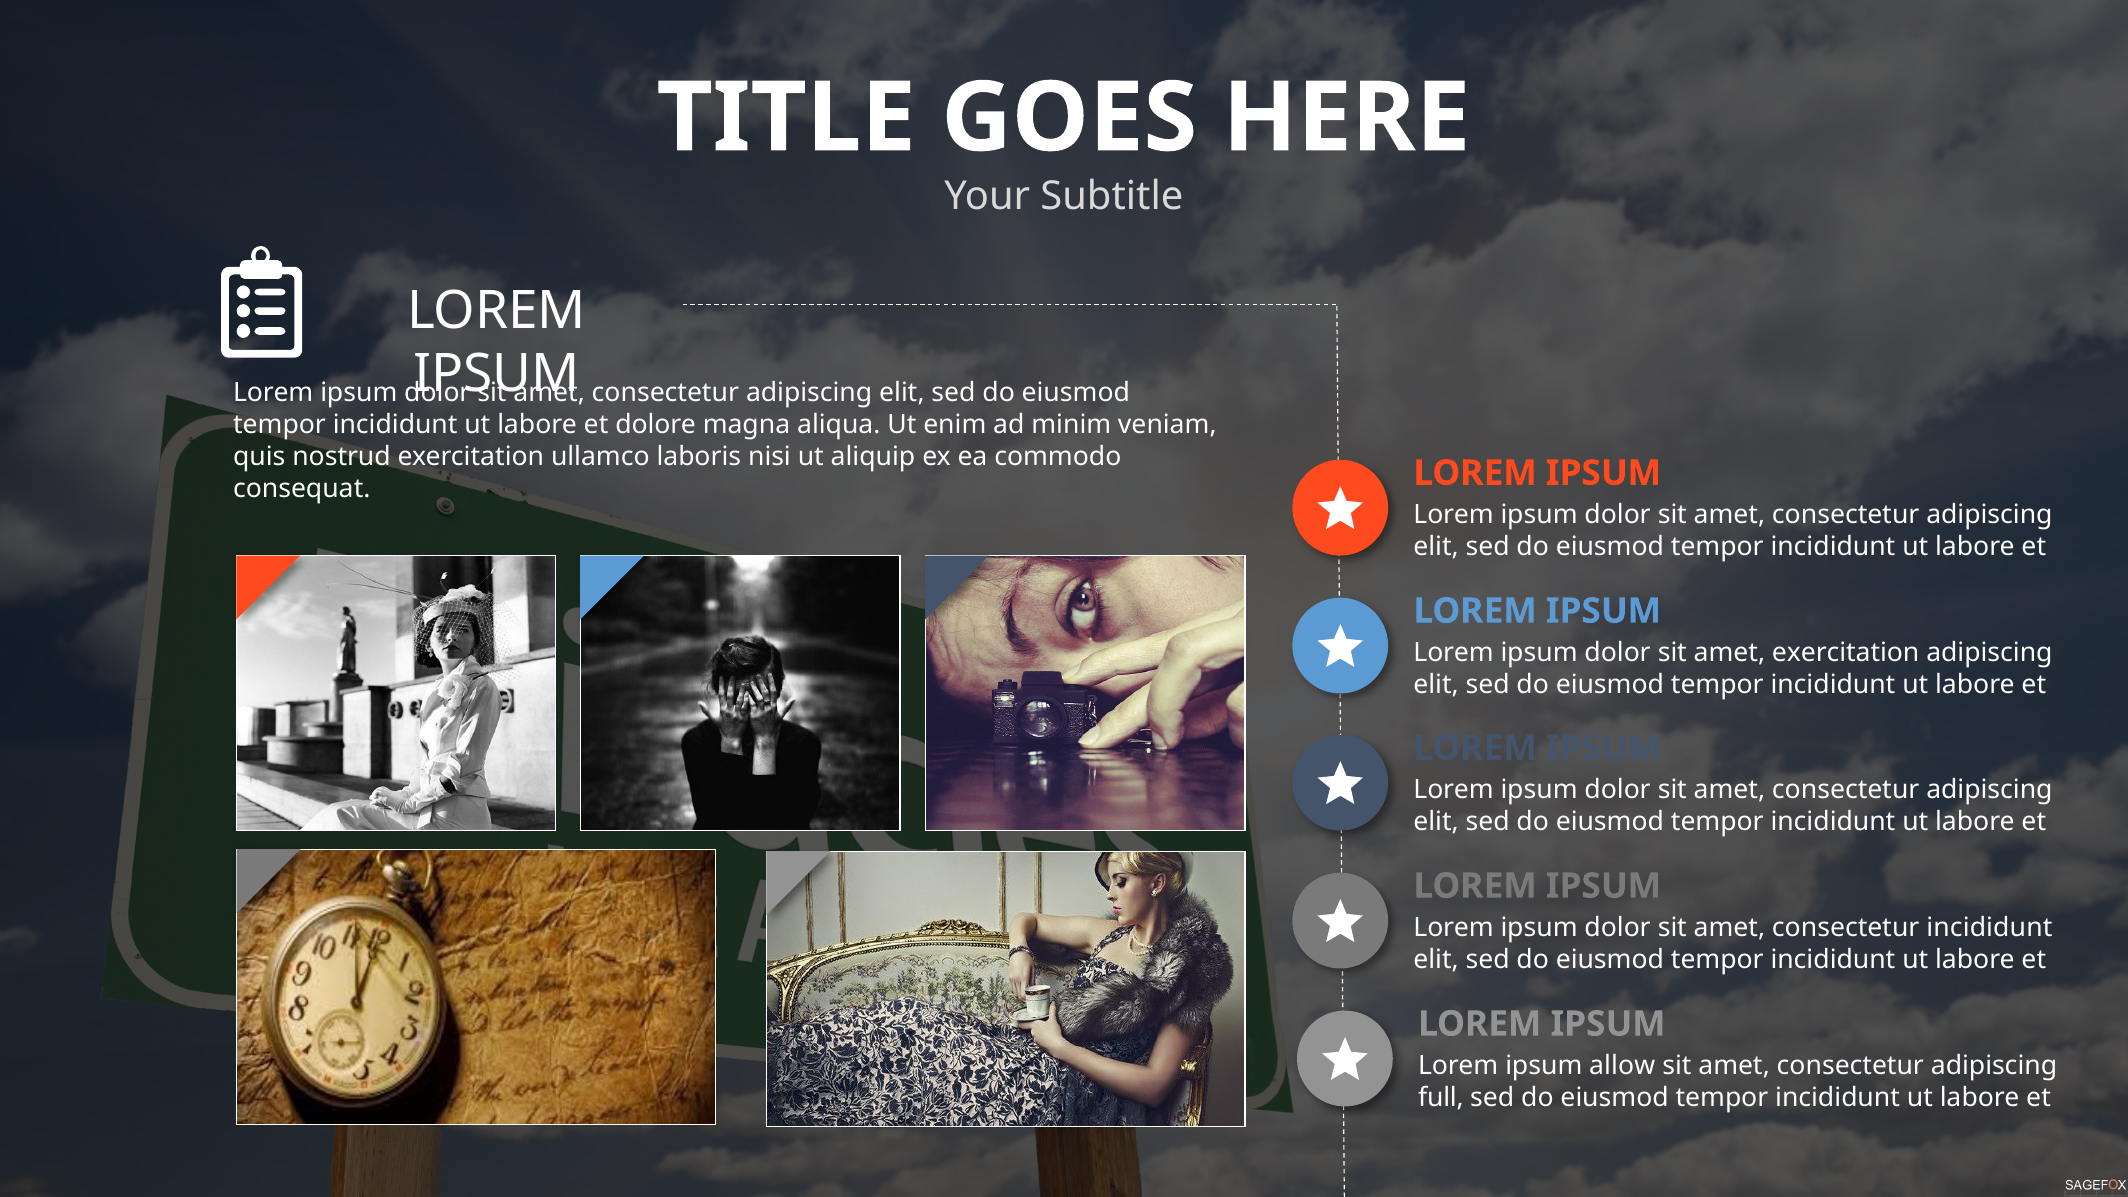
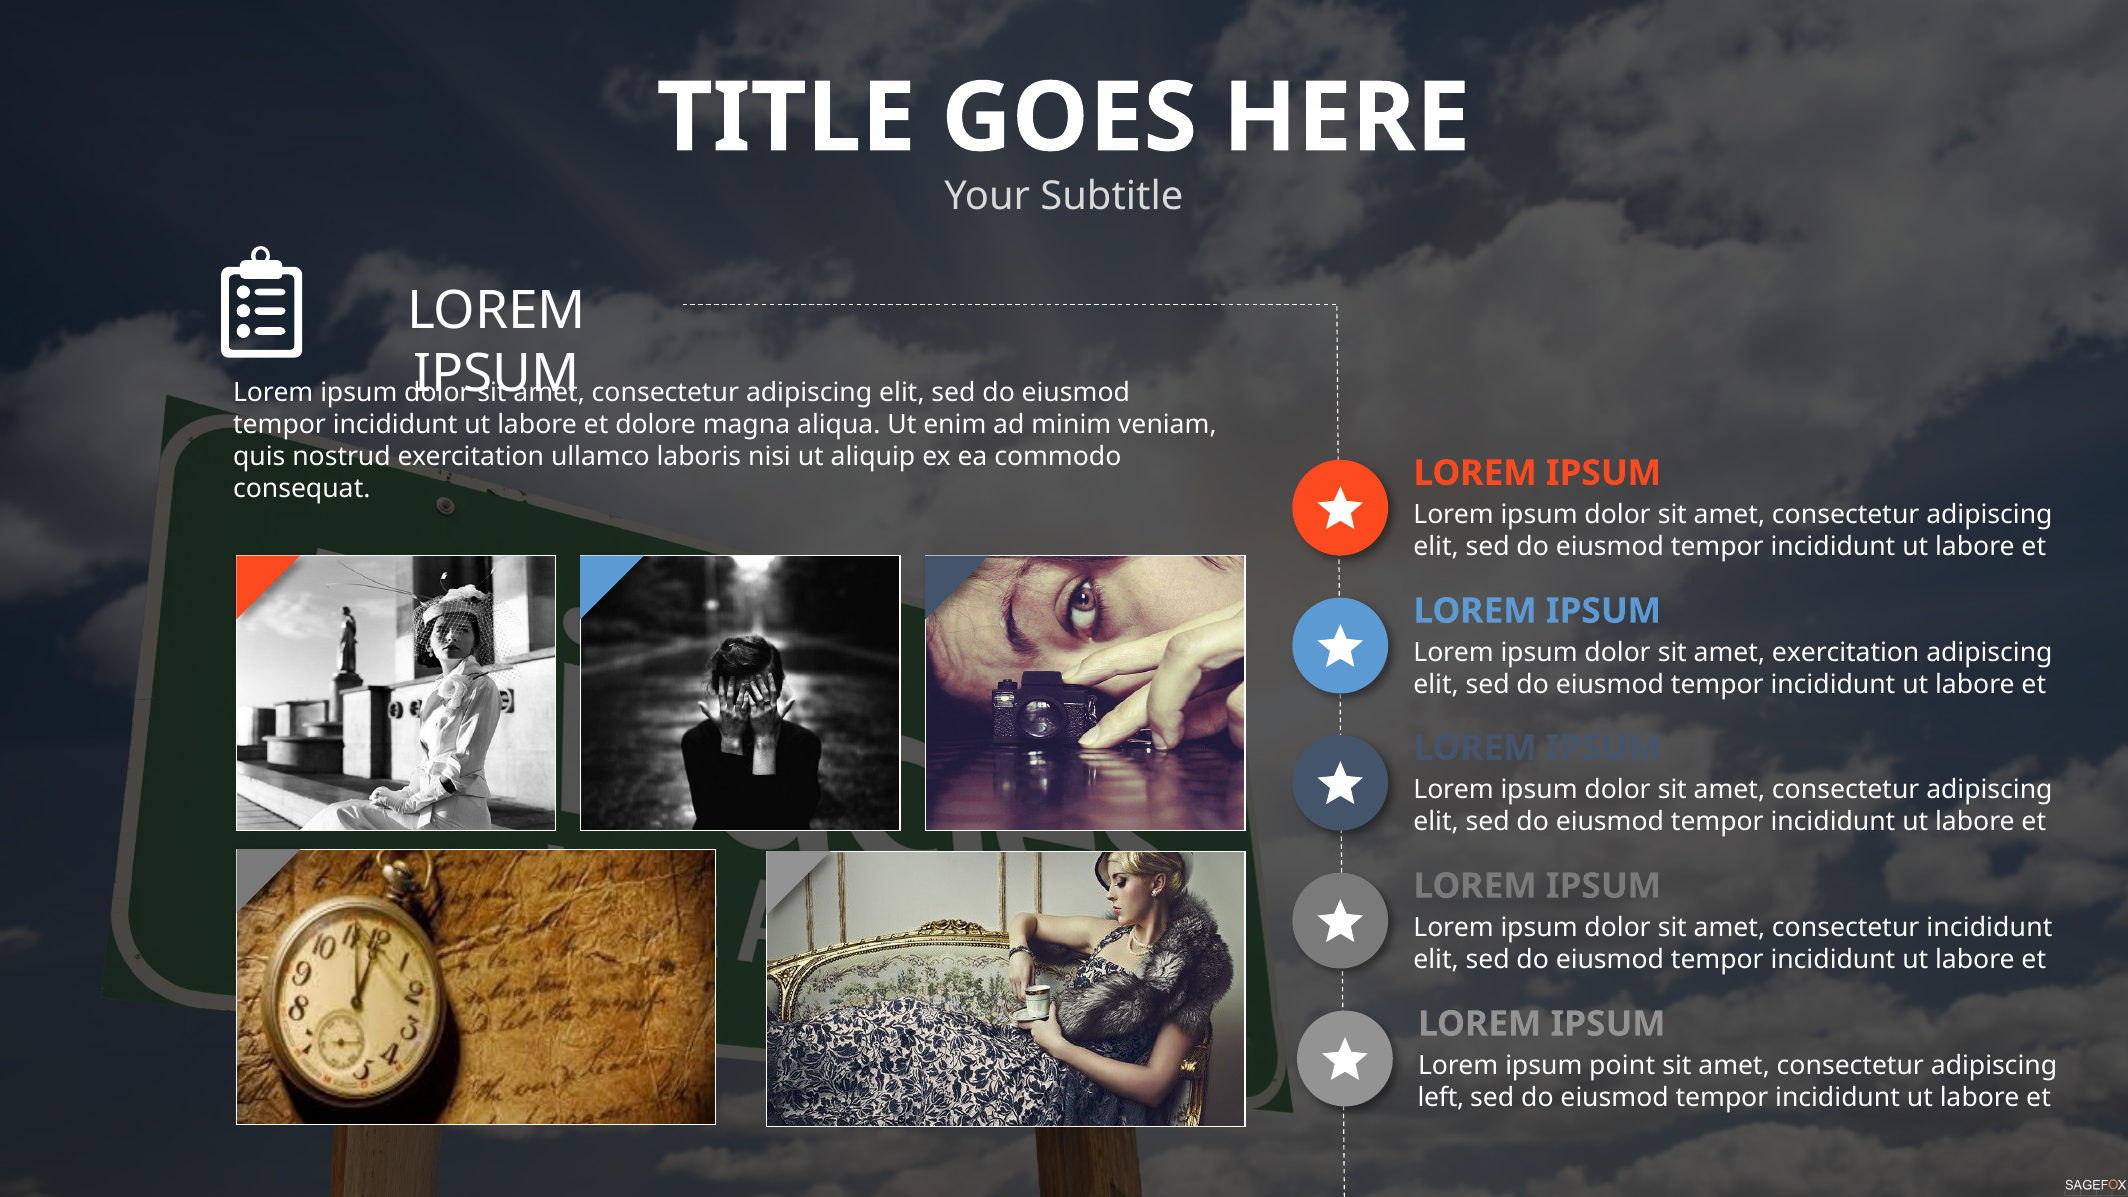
allow: allow -> point
full: full -> left
